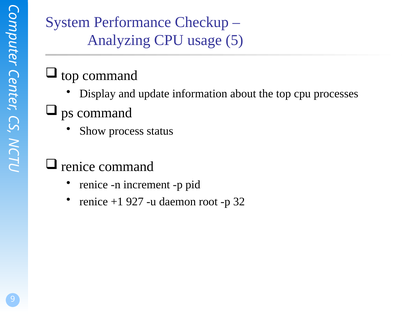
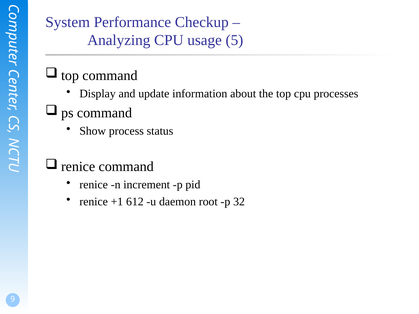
927: 927 -> 612
